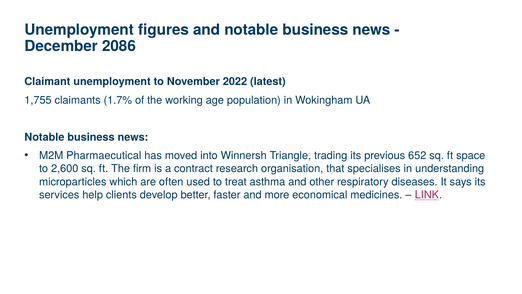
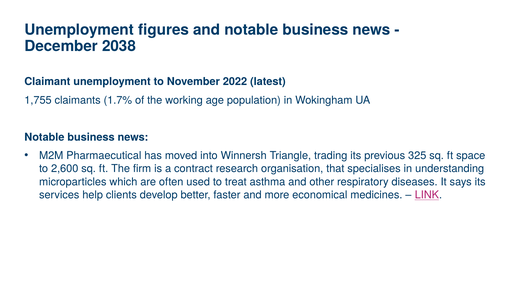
2086: 2086 -> 2038
652: 652 -> 325
